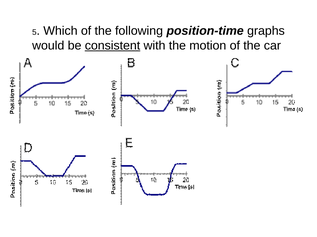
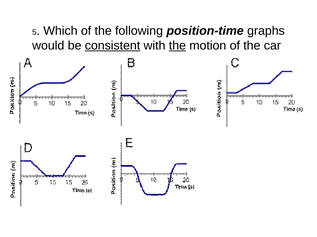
the at (177, 46) underline: none -> present
